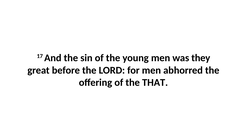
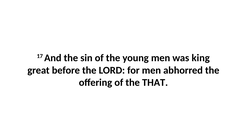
they: they -> king
